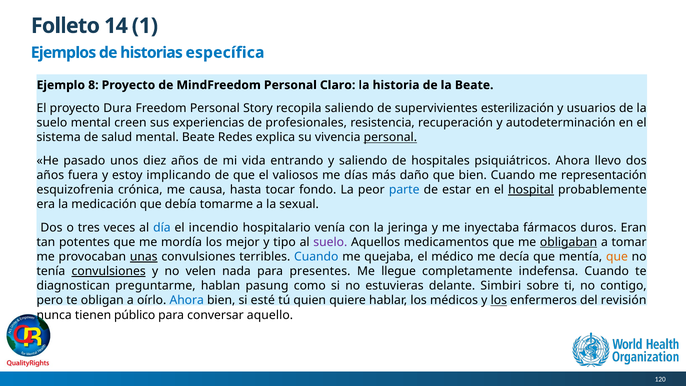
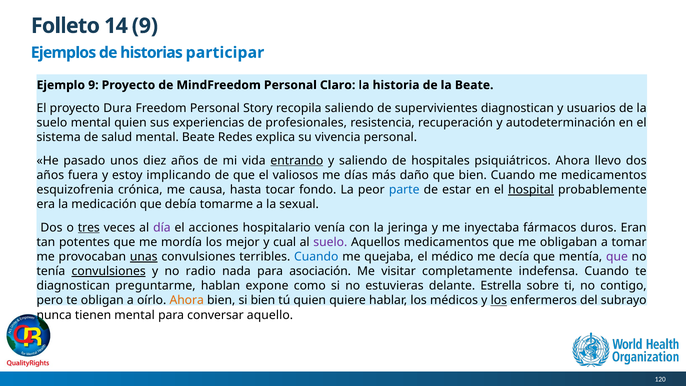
14 1: 1 -> 9
específica: específica -> participar
Ejemplo 8: 8 -> 9
supervivientes esterilización: esterilización -> diagnostican
mental creen: creen -> quien
personal at (390, 137) underline: present -> none
entrando underline: none -> present
me representación: representación -> medicamentos
tres underline: none -> present
día colour: blue -> purple
incendio: incendio -> acciones
tipo: tipo -> cual
obligaban underline: present -> none
que at (617, 257) colour: orange -> purple
velen: velen -> radio
presentes: presentes -> asociación
llegue: llegue -> visitar
pasung: pasung -> expone
Simbiri: Simbiri -> Estrella
Ahora at (187, 300) colour: blue -> orange
si esté: esté -> bien
revisión: revisión -> subrayo
tienen público: público -> mental
